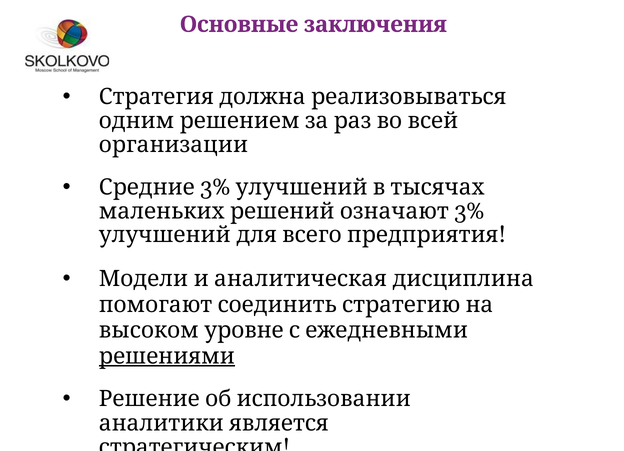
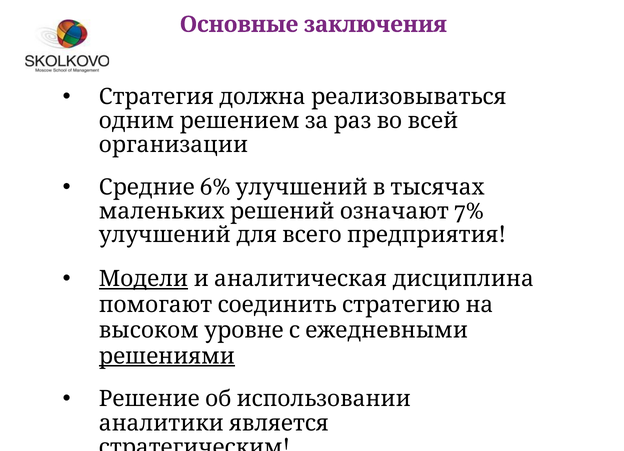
3% at (215, 187): 3% -> 6%
3% at (469, 211): 3% -> 7%
Модели underline: none -> present
